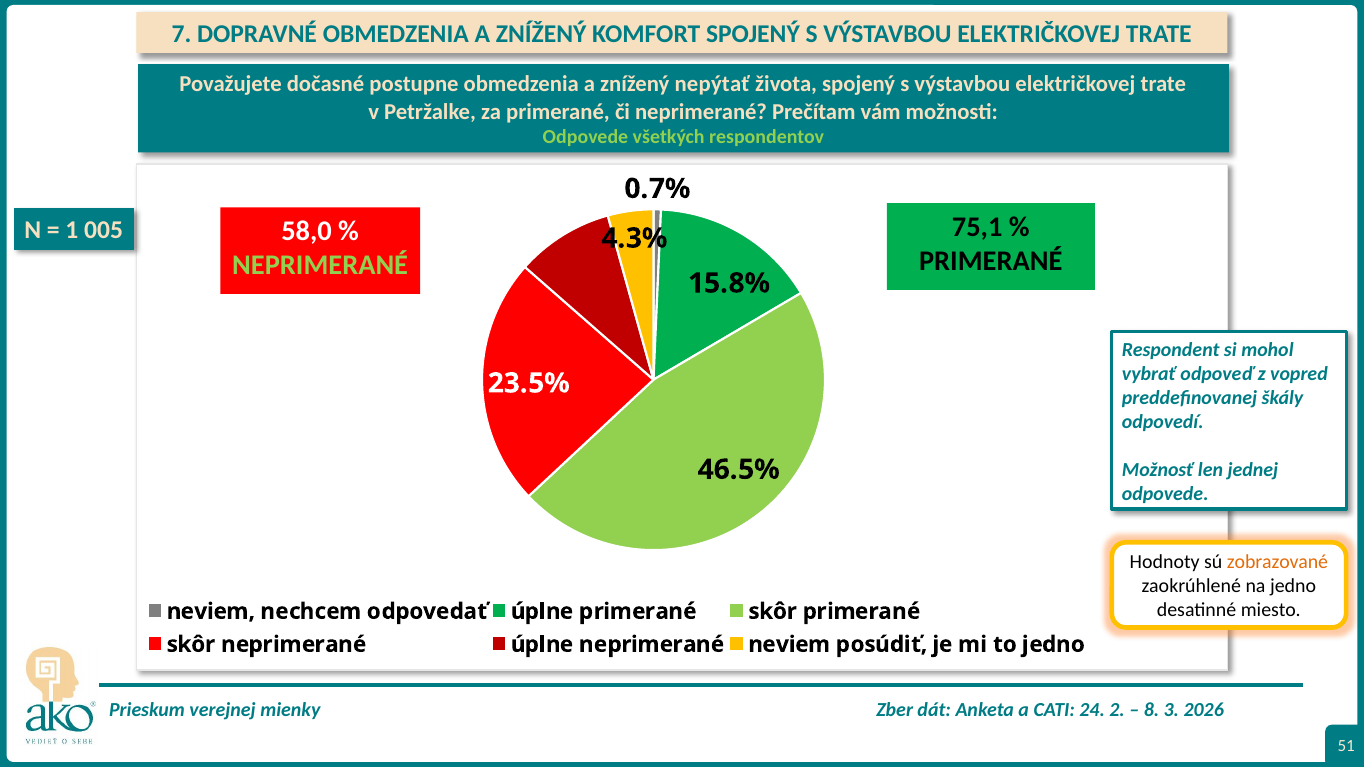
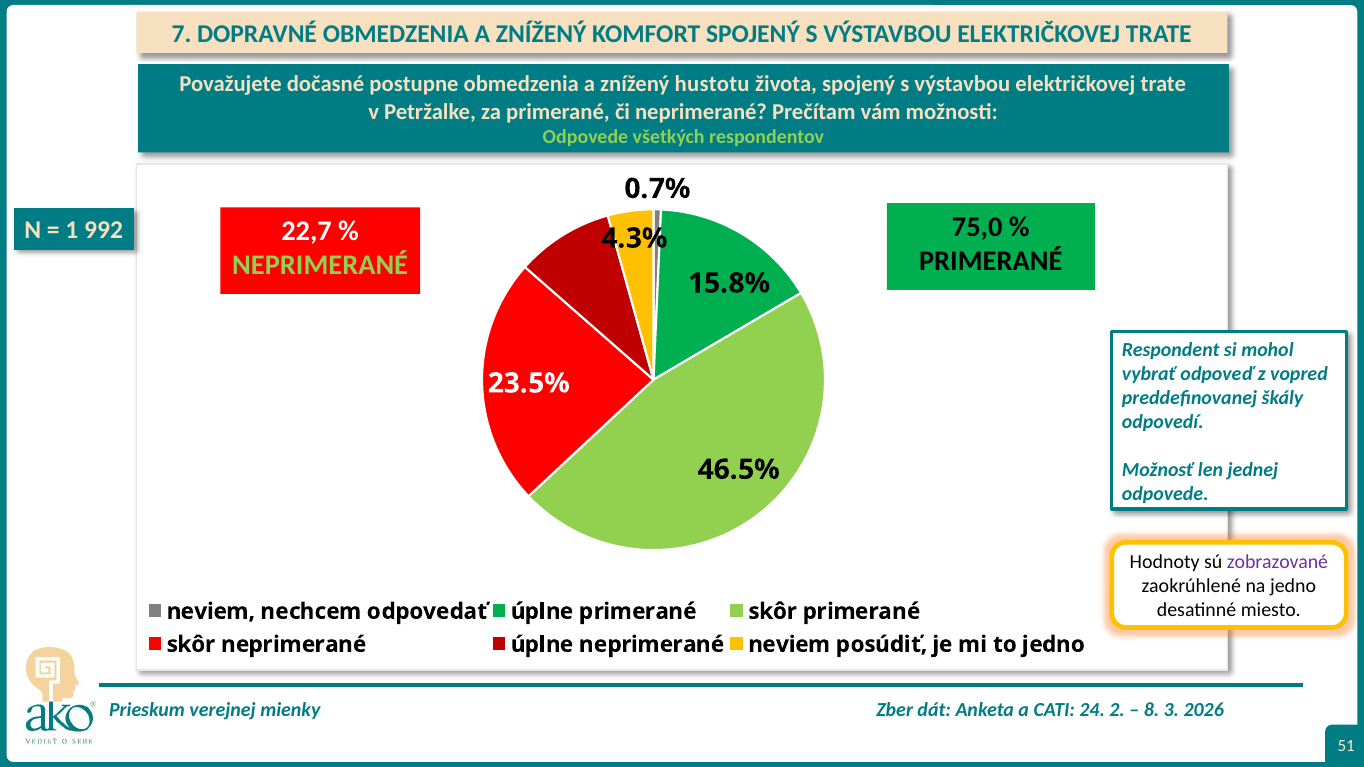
nepýtať: nepýtať -> hustotu
75,1: 75,1 -> 75,0
58,0: 58,0 -> 22,7
005: 005 -> 992
zobrazované colour: orange -> purple
